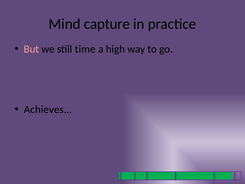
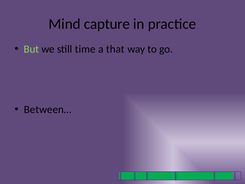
But colour: pink -> light green
high: high -> that
Achieves…: Achieves… -> Between…
